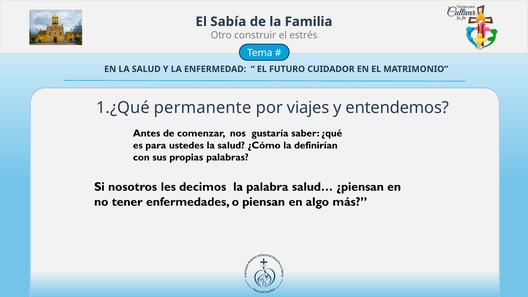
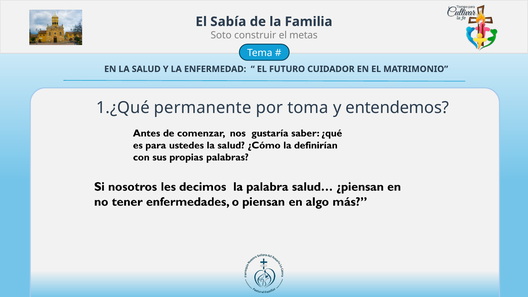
Otro: Otro -> Soto
estrés: estrés -> metas
viajes: viajes -> toma
